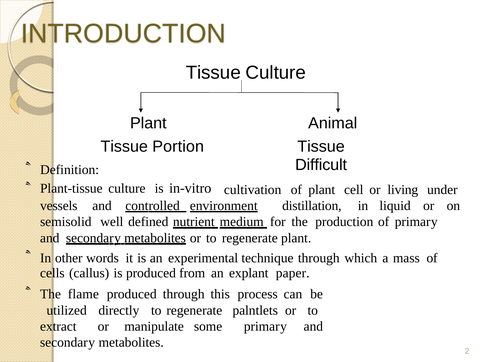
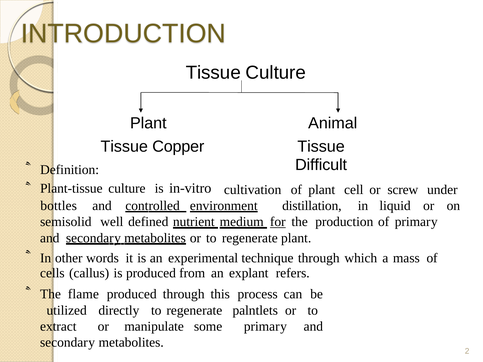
Portion: Portion -> Copper
living: living -> screw
vessels: vessels -> bottles
for underline: none -> present
paper: paper -> refers
